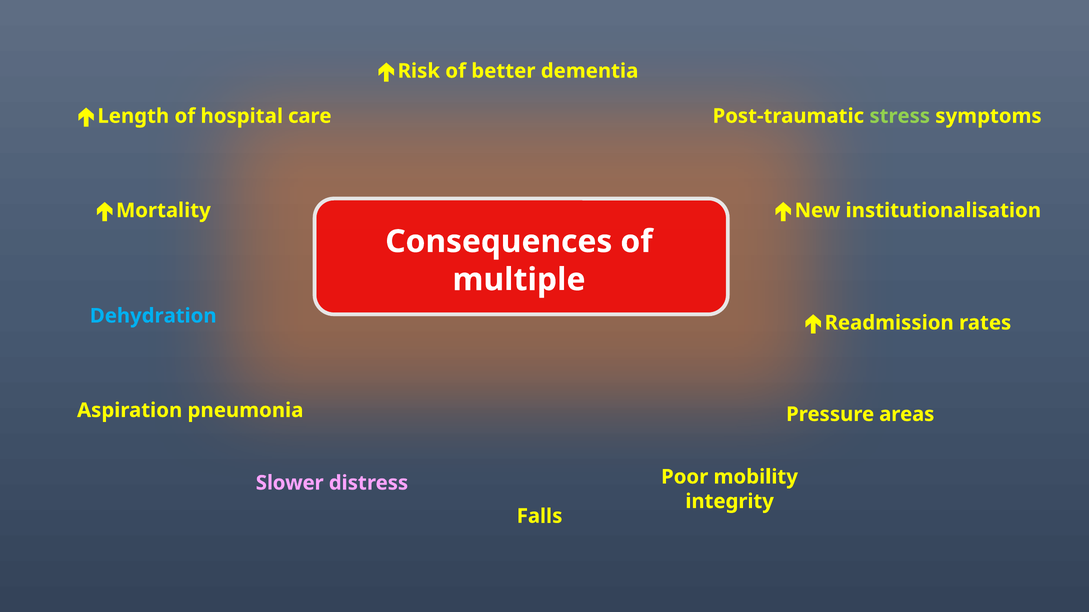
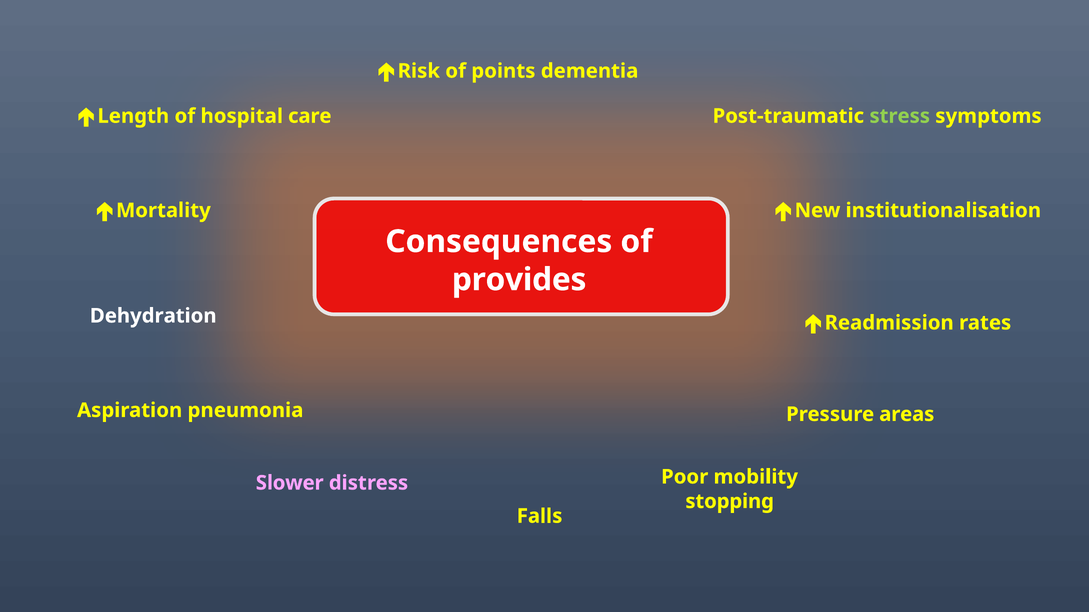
better: better -> points
multiple: multiple -> provides
Dehydration colour: light blue -> white
integrity: integrity -> stopping
